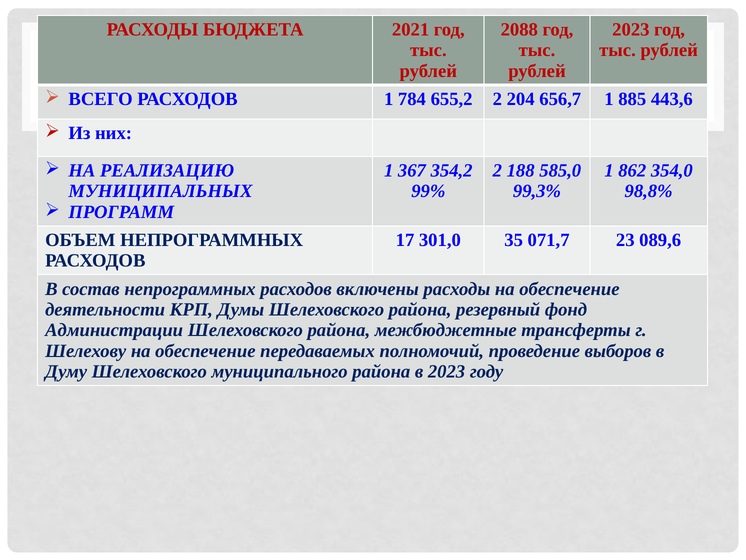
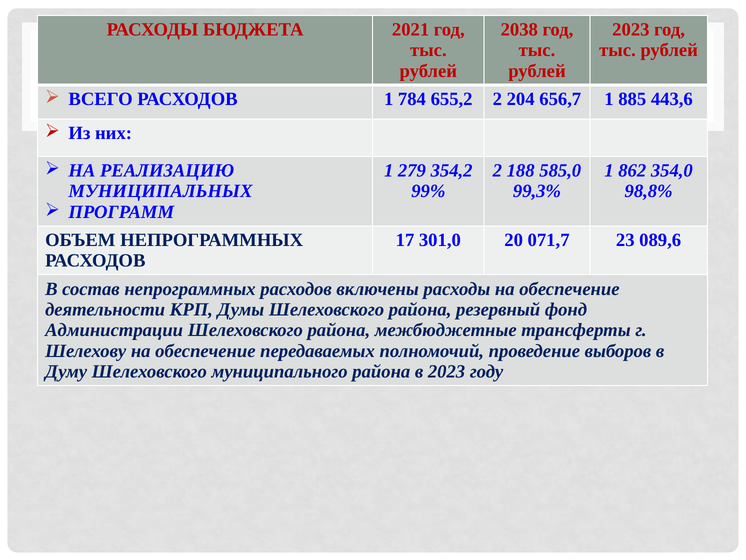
2088: 2088 -> 2038
367: 367 -> 279
35: 35 -> 20
